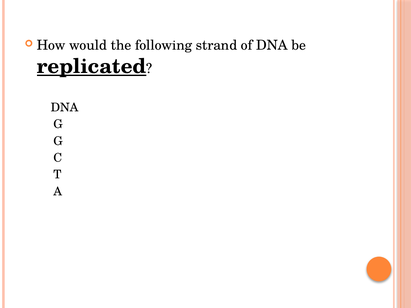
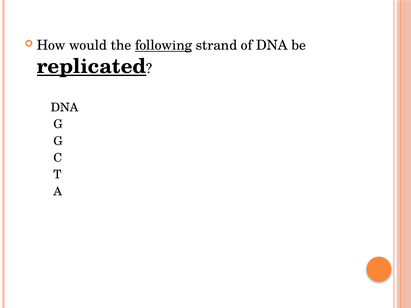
following underline: none -> present
